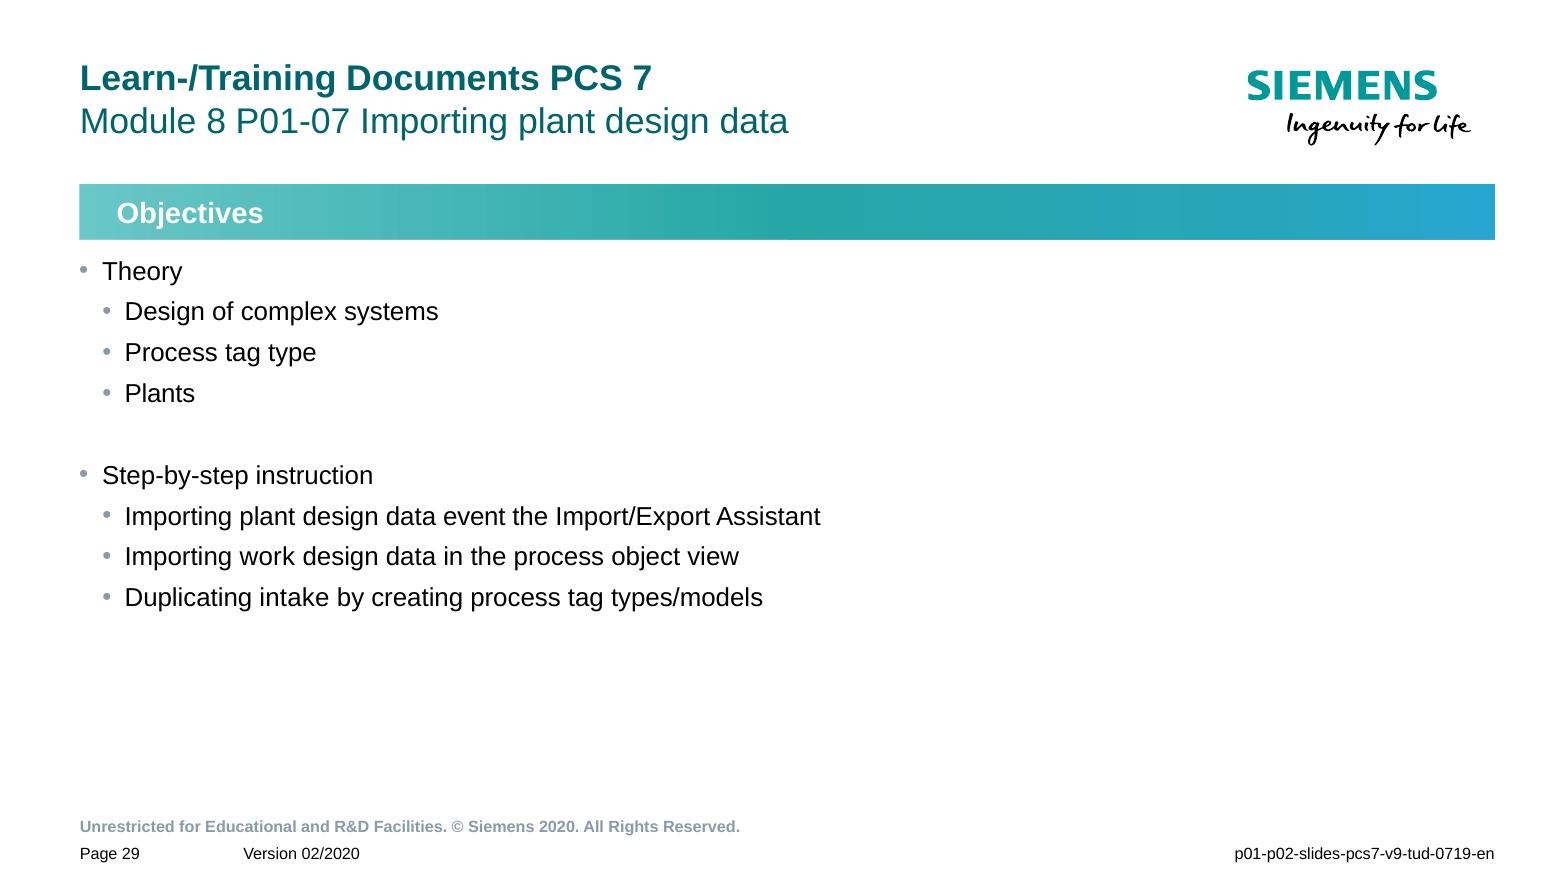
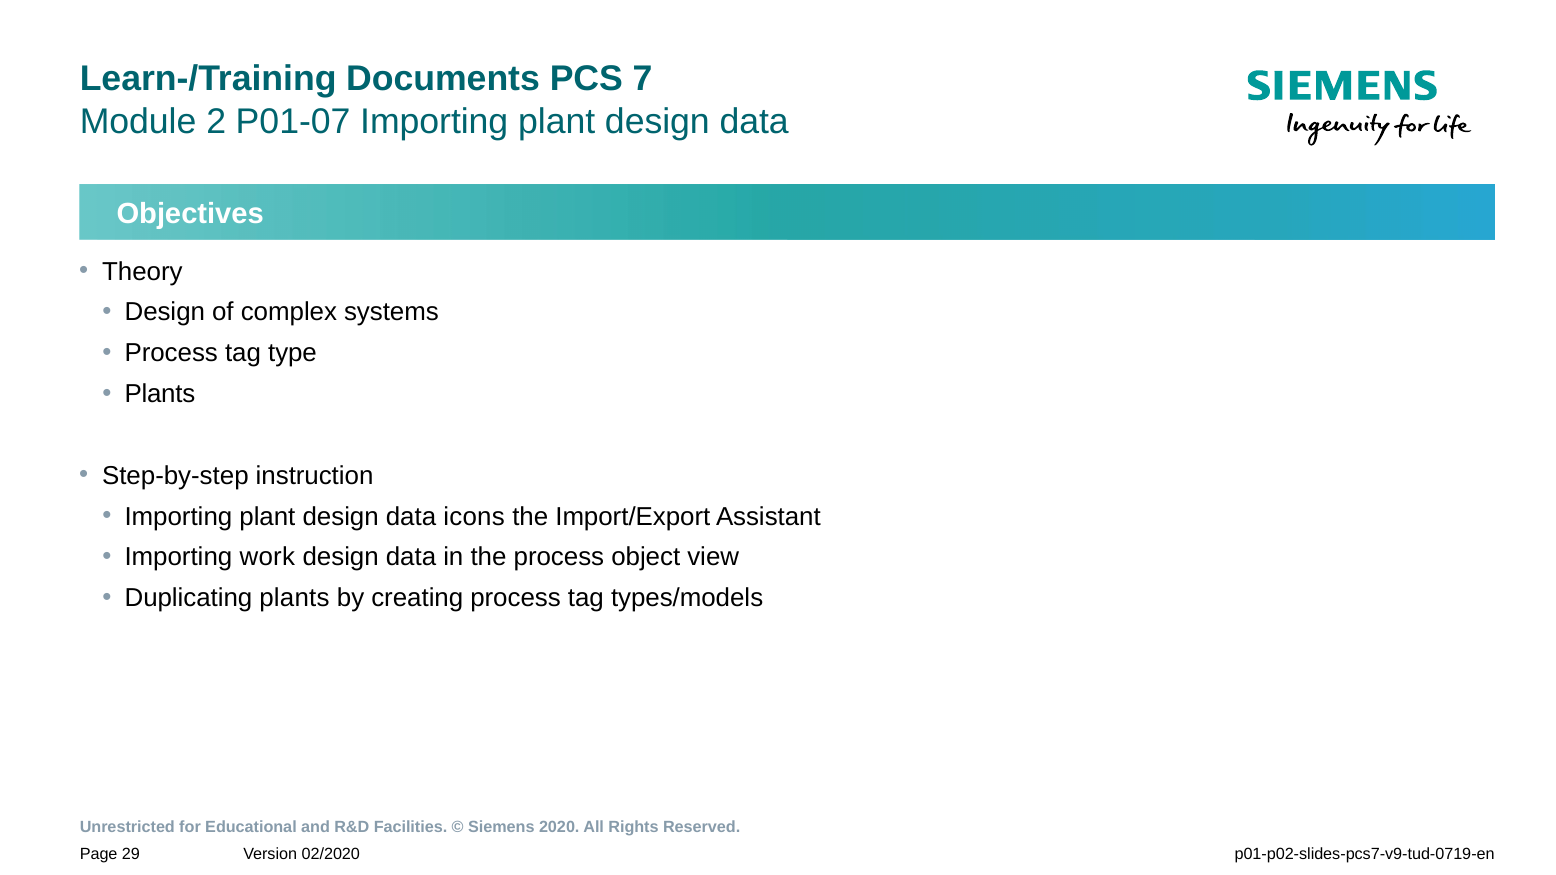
8: 8 -> 2
event: event -> icons
Duplicating intake: intake -> plants
